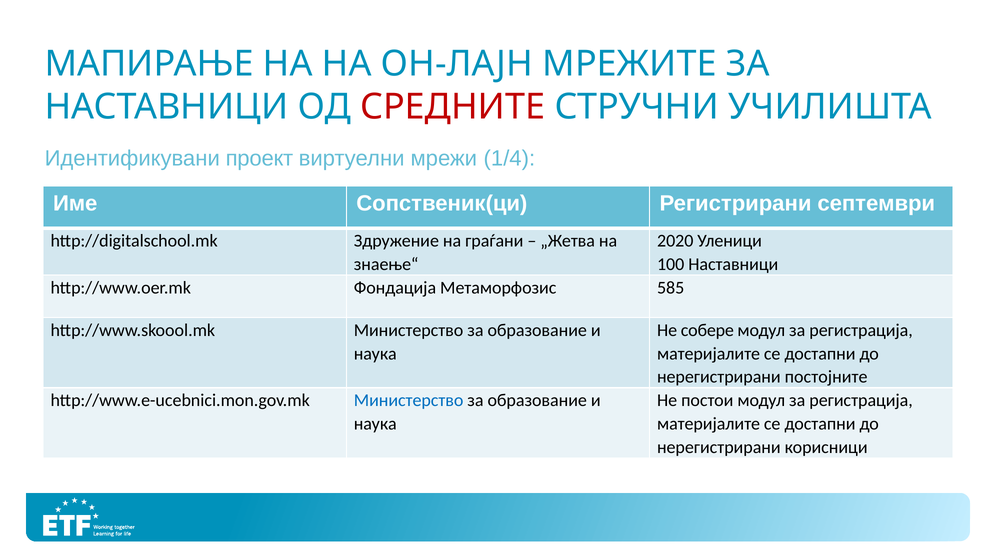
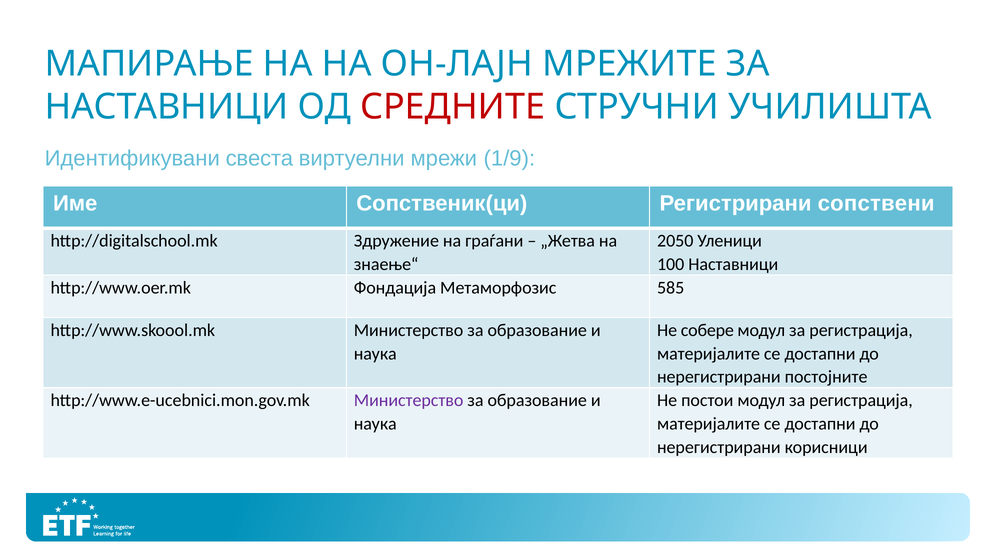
проект: проект -> свеста
1/4: 1/4 -> 1/9
септември: септември -> сопствени
2020: 2020 -> 2050
Министерство at (409, 401) colour: blue -> purple
